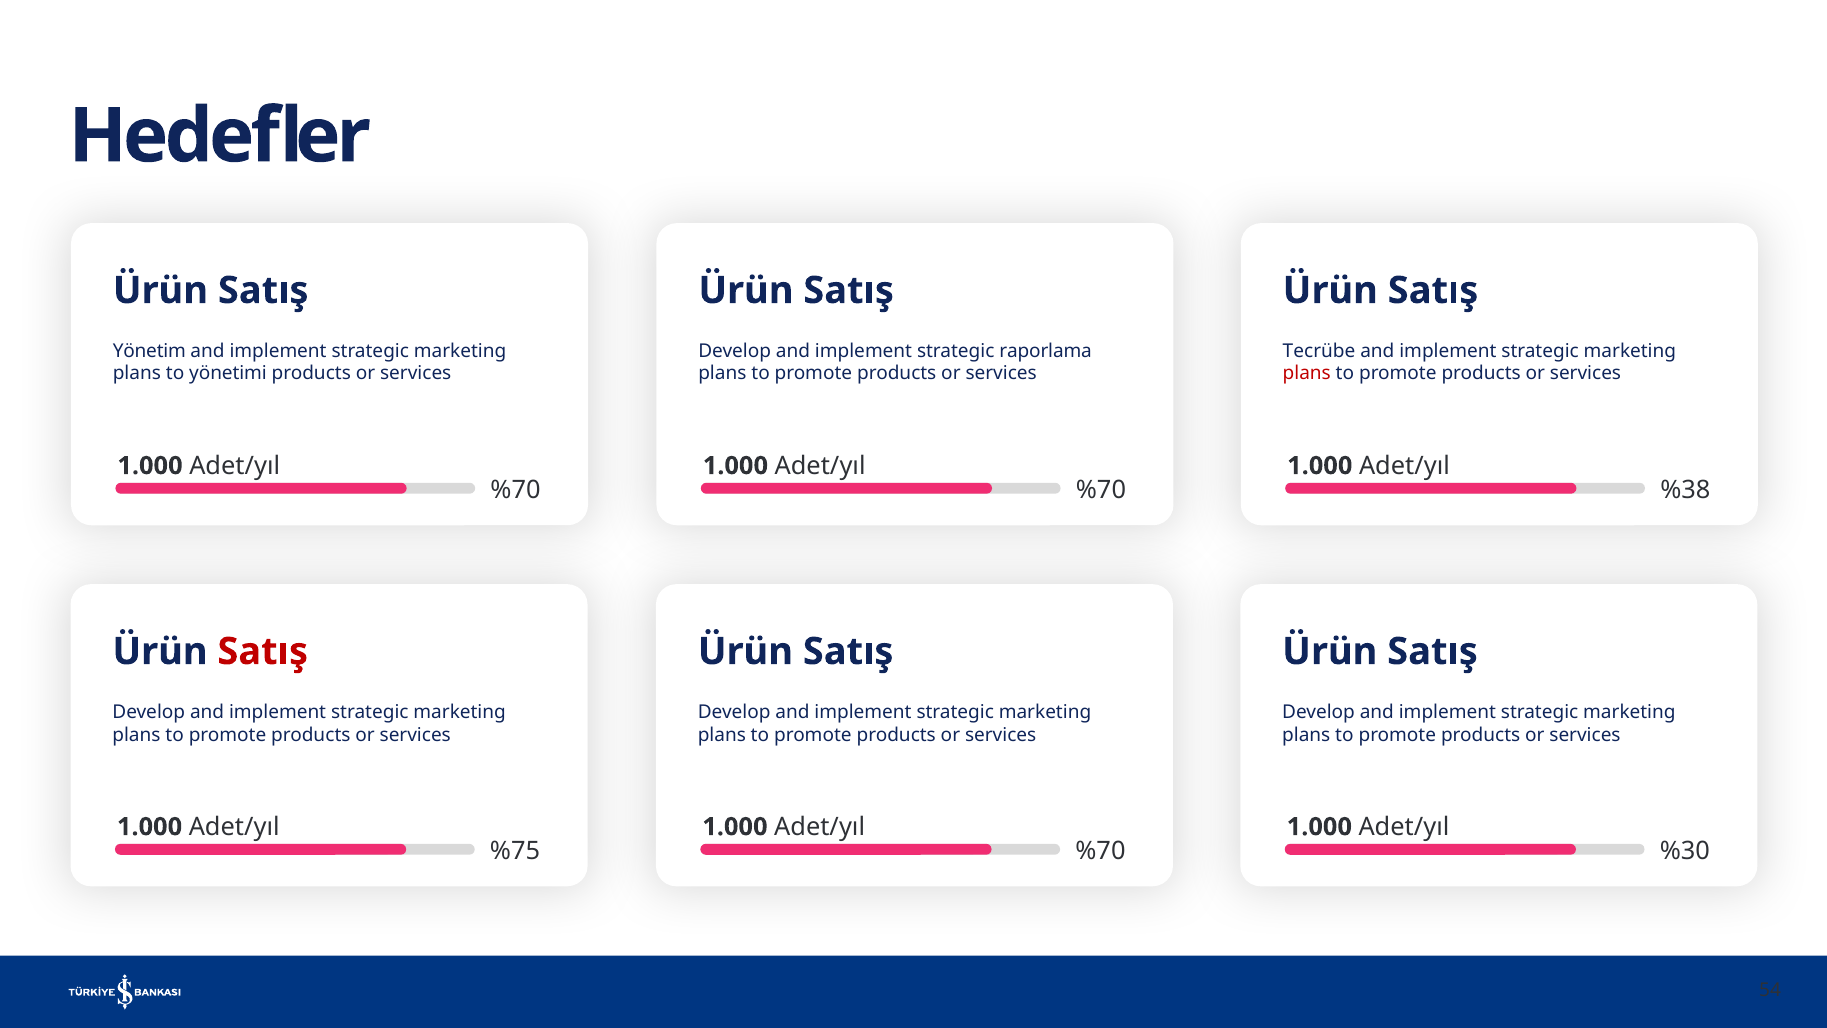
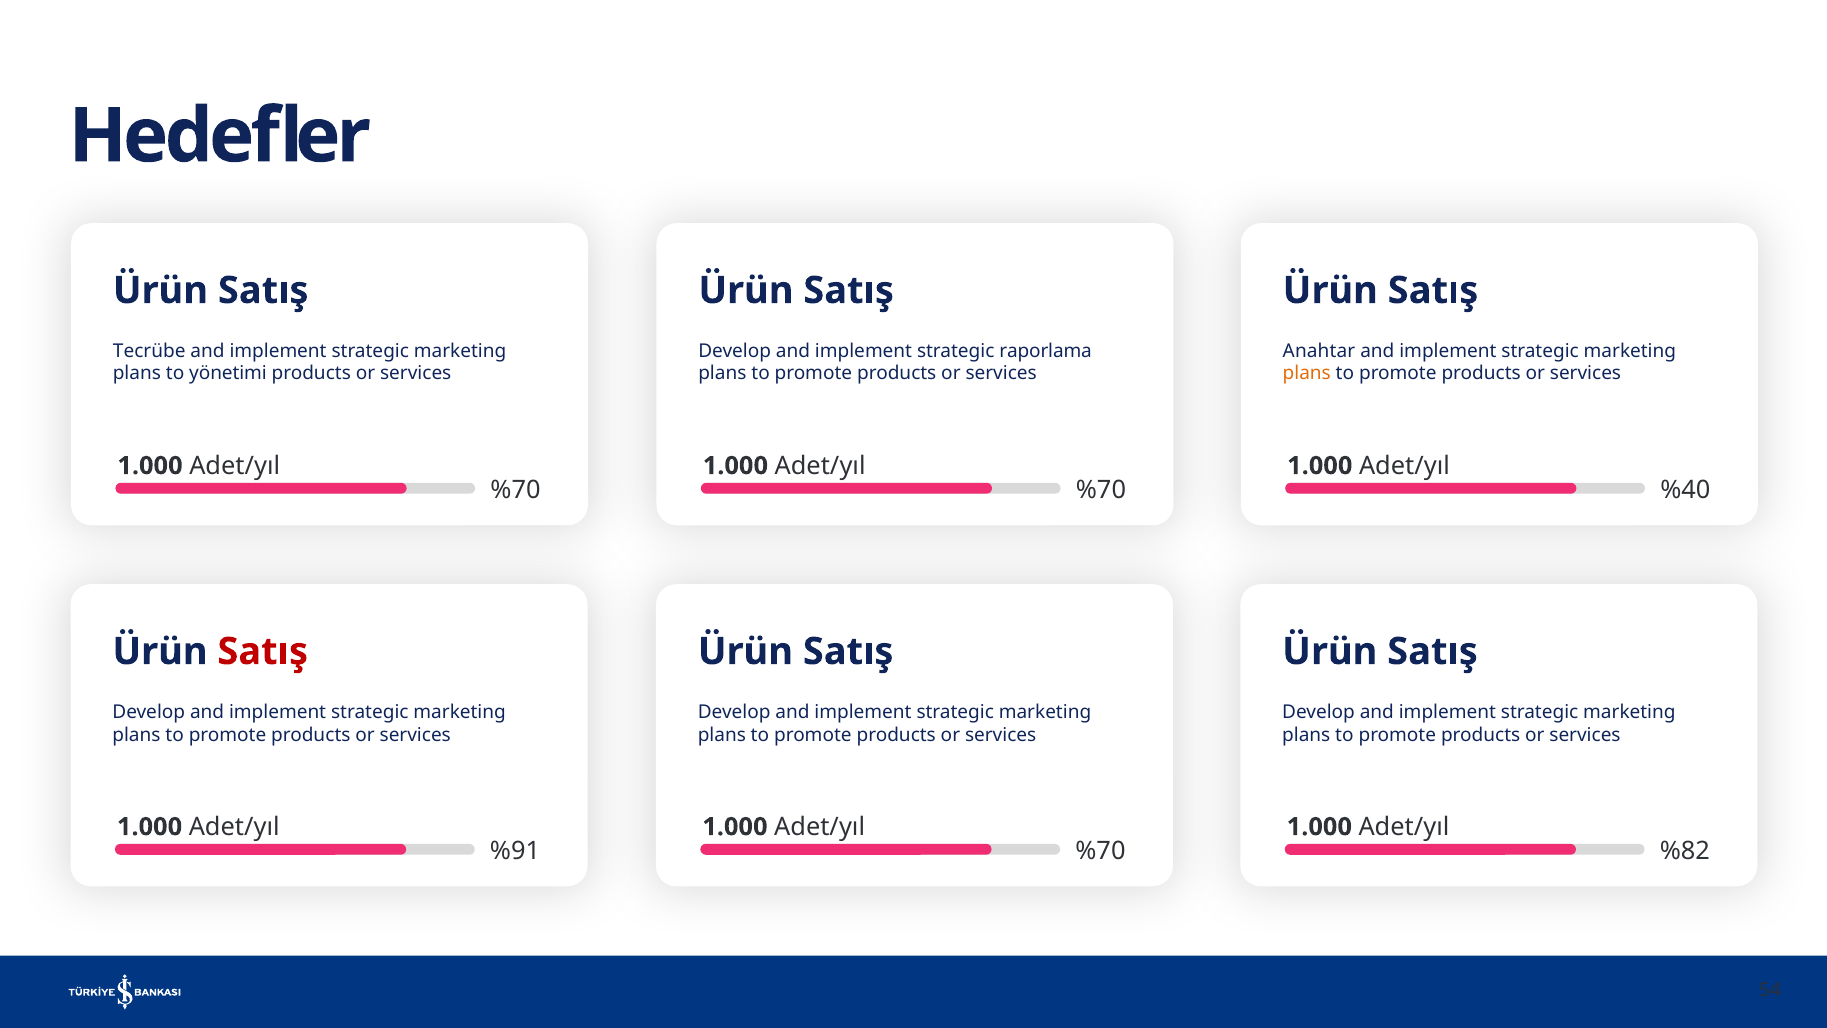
Yönetim: Yönetim -> Tecrübe
Tecrübe: Tecrübe -> Anahtar
plans at (1307, 374) colour: red -> orange
%38: %38 -> %40
%75: %75 -> %91
%30: %30 -> %82
